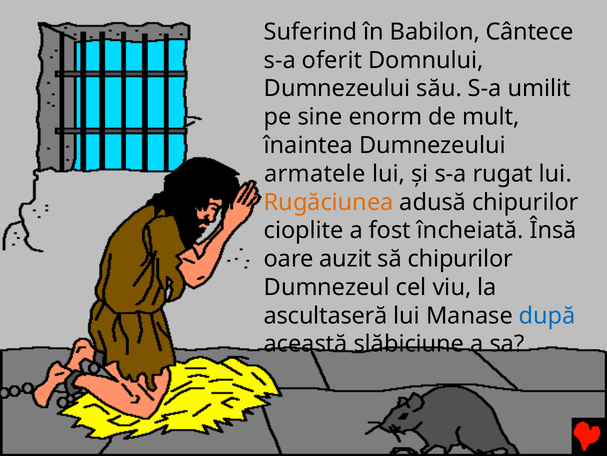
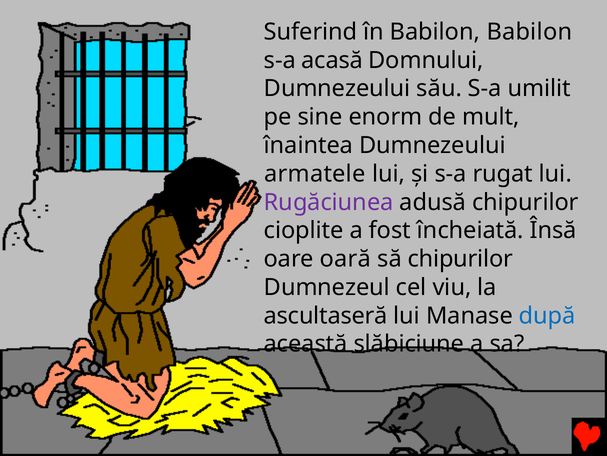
Babilon Cântece: Cântece -> Babilon
oferit: oferit -> acasă
Rugăciunea colour: orange -> purple
auzit: auzit -> oară
